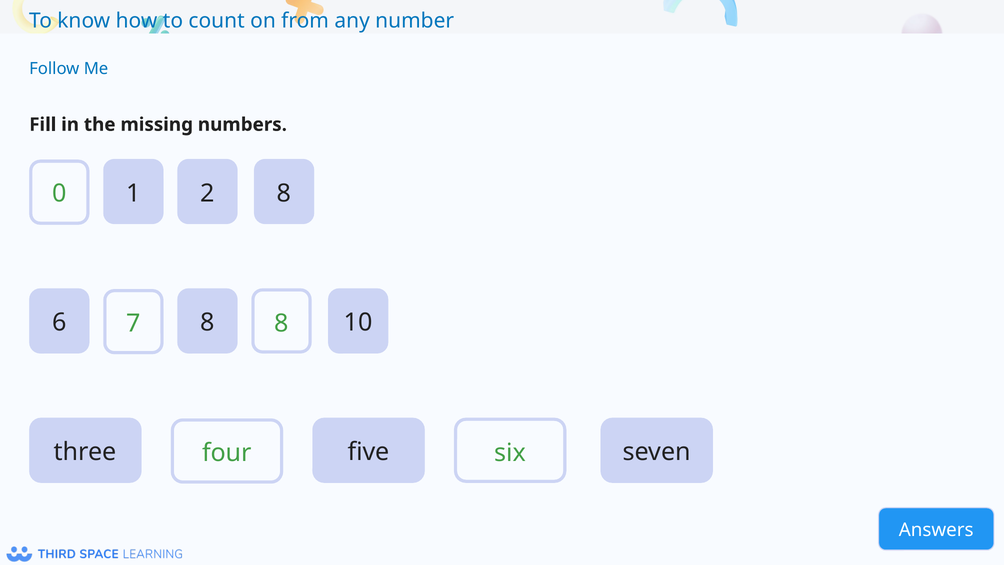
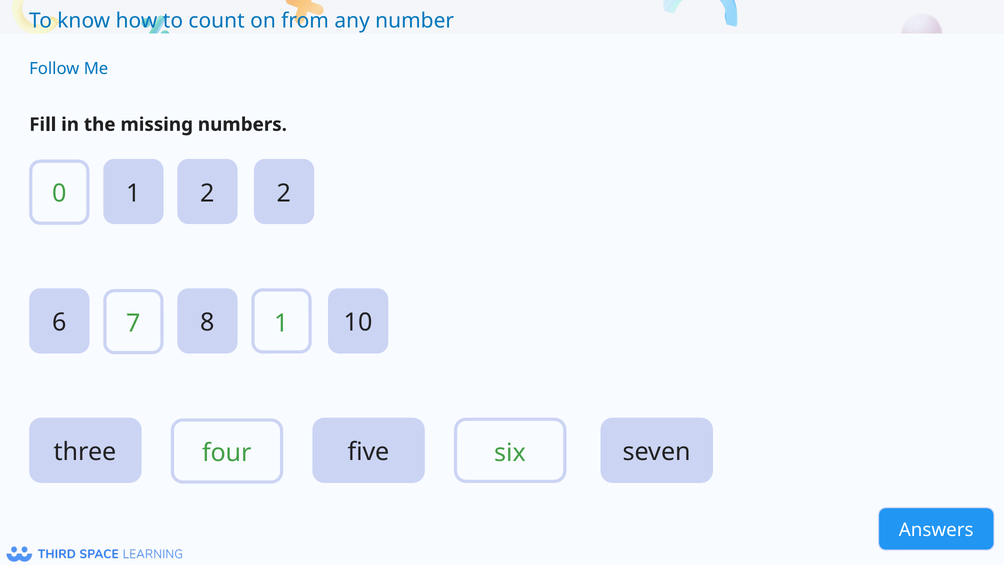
2 8: 8 -> 2
7 8: 8 -> 1
